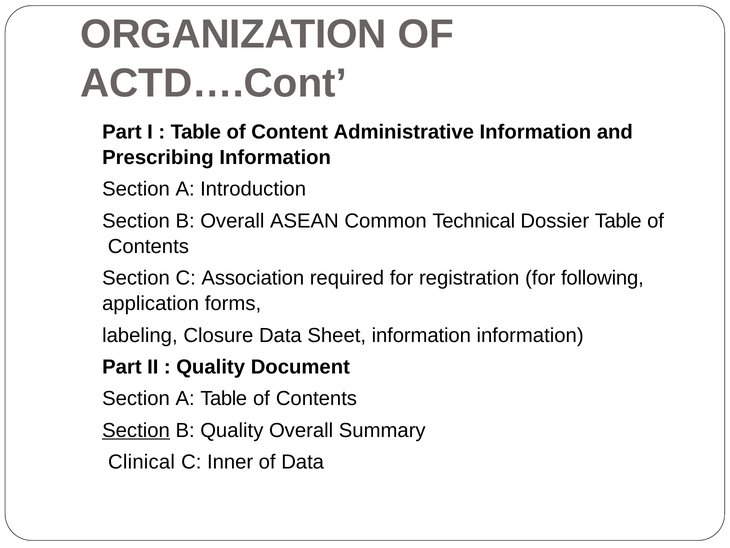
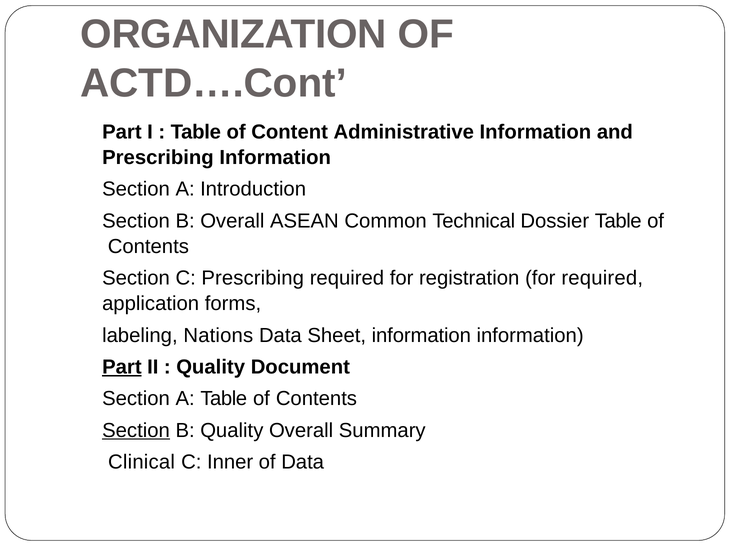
C Association: Association -> Prescribing
for following: following -> required
Closure: Closure -> Nations
Part at (122, 367) underline: none -> present
